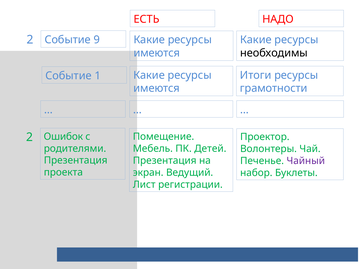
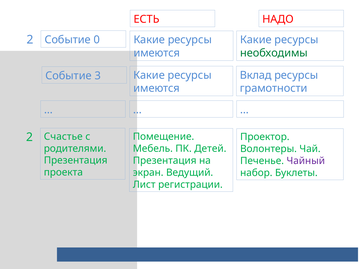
9: 9 -> 0
необходимы colour: black -> green
Итоги: Итоги -> Вклад
1: 1 -> 3
Ошибок: Ошибок -> Счастье
